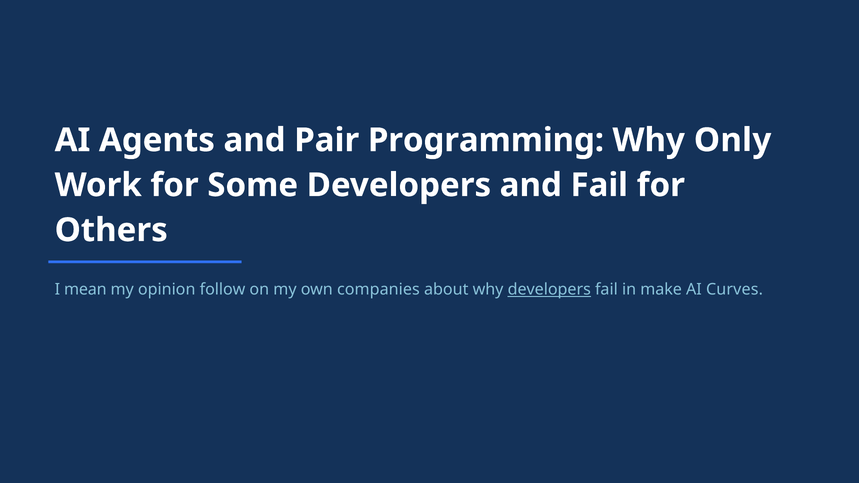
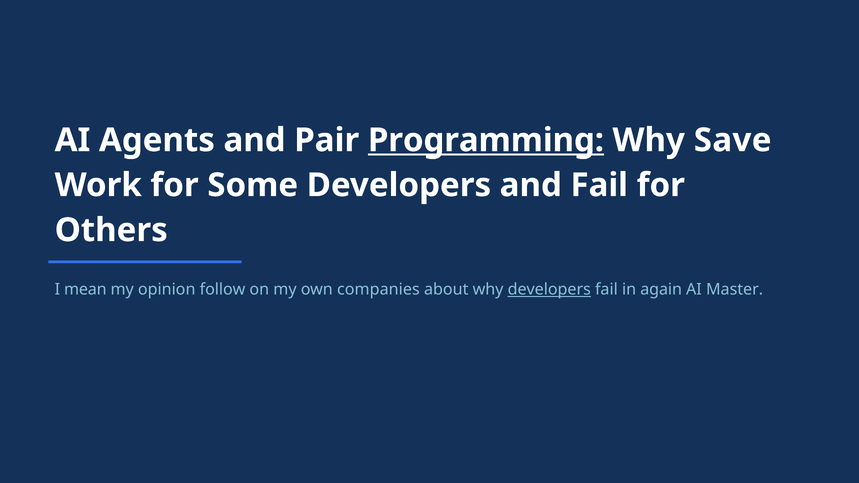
Programming underline: none -> present
Only: Only -> Save
make: make -> again
Curves: Curves -> Master
